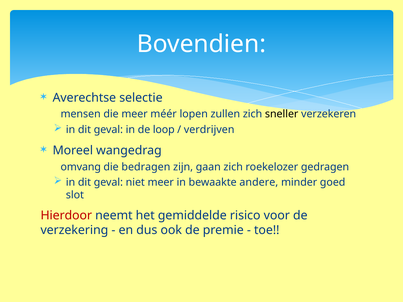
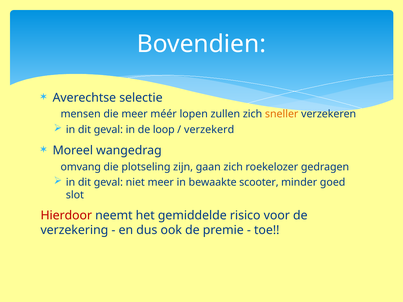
sneller colour: black -> orange
verdrijven: verdrijven -> verzekerd
bedragen: bedragen -> plotseling
andere: andere -> scooter
